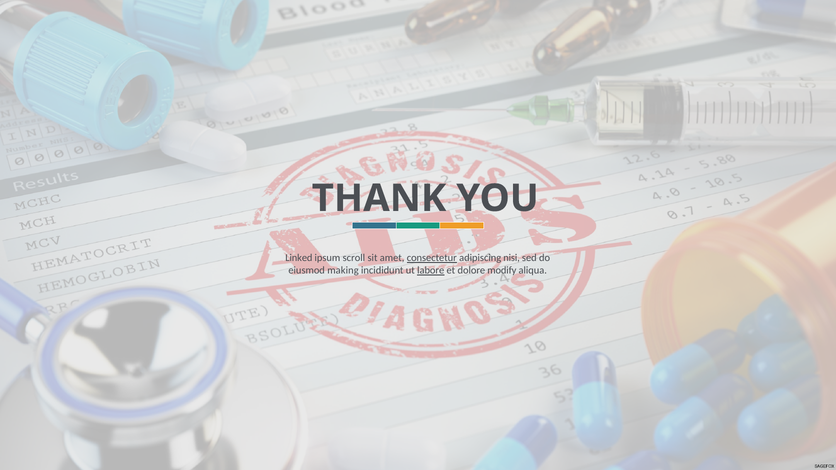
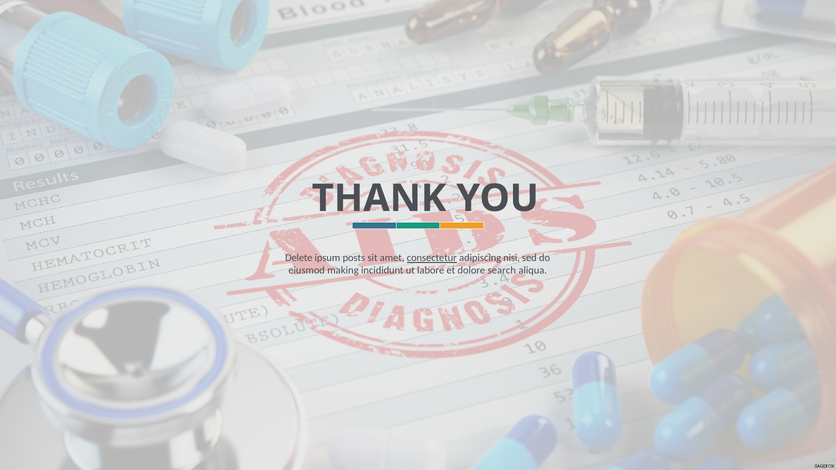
Linked: Linked -> Delete
scroll: scroll -> posts
labore underline: present -> none
modify: modify -> search
